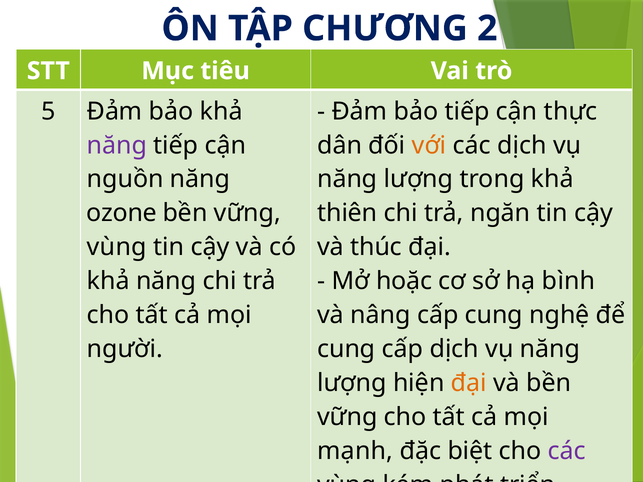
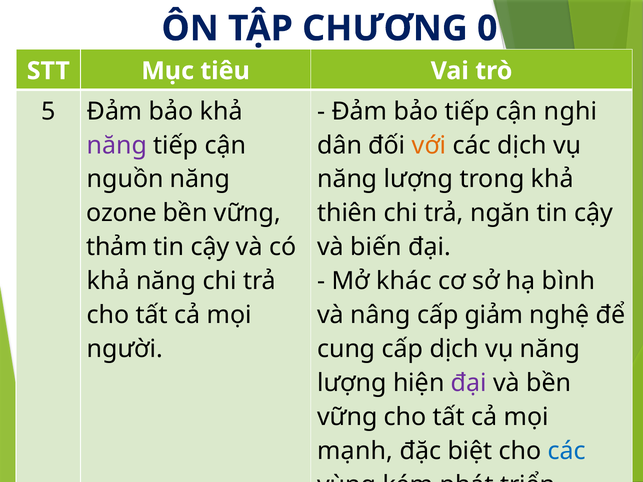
2: 2 -> 0
thực: thực -> nghi
vùng at (117, 247): vùng -> thảm
thúc: thúc -> biến
hoặc: hoặc -> khác
cấp cung: cung -> giảm
đại at (469, 383) colour: orange -> purple
các at (567, 451) colour: purple -> blue
